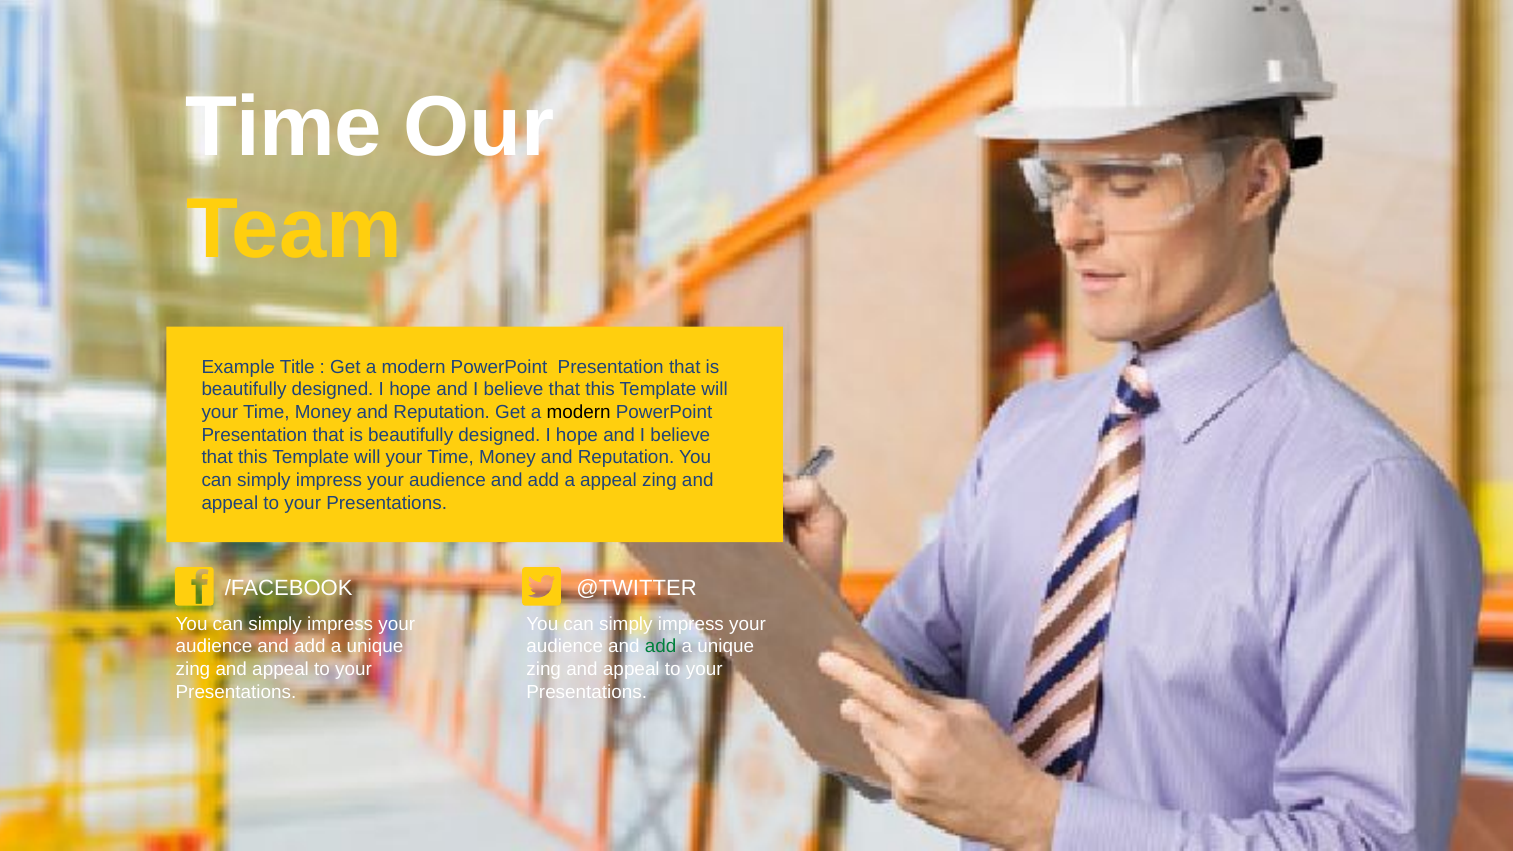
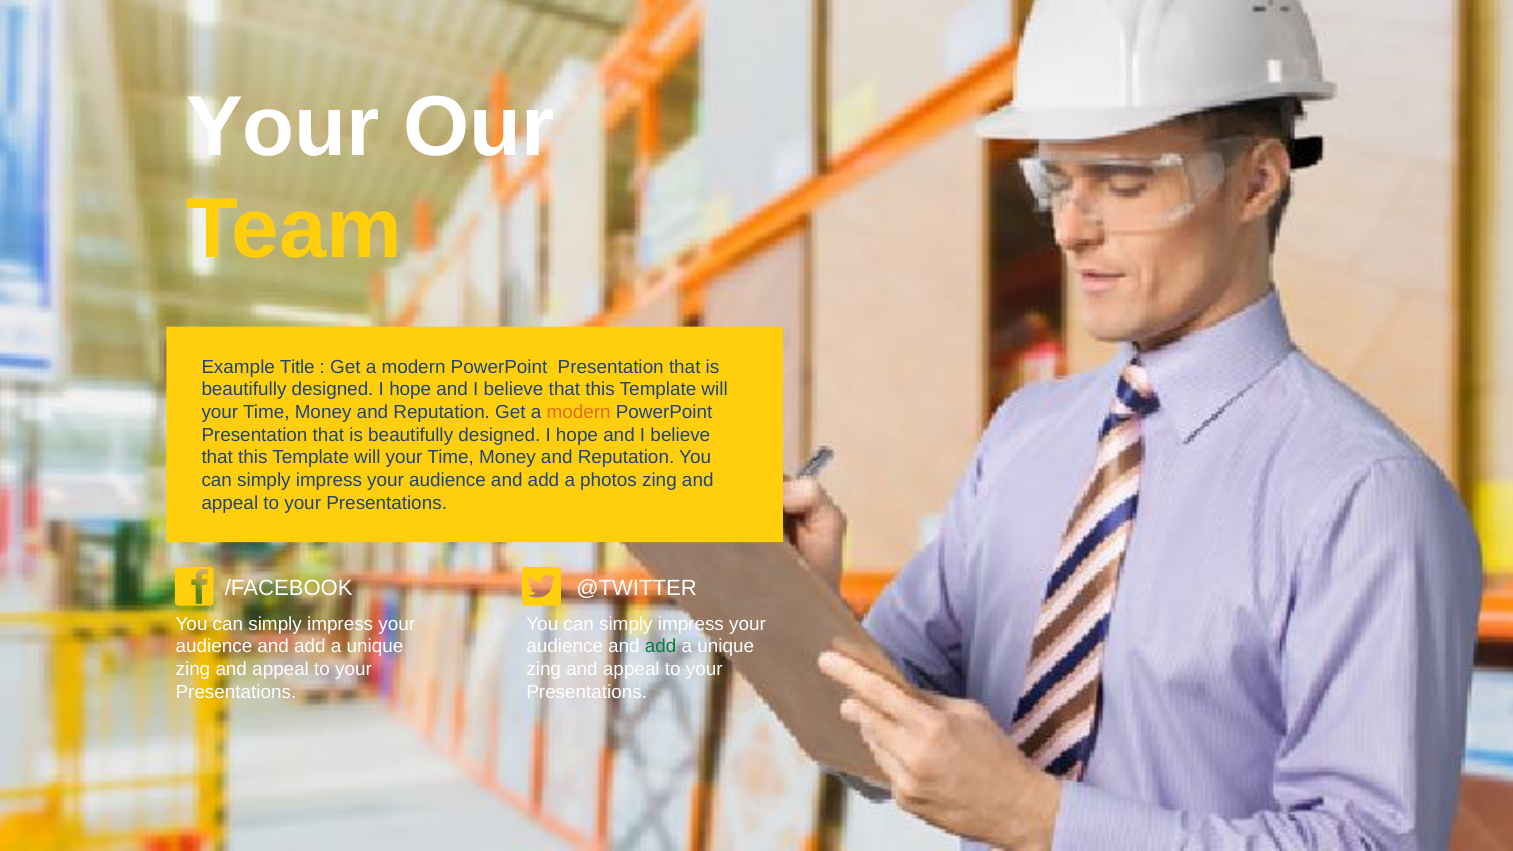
Time at (284, 127): Time -> Your
modern at (579, 412) colour: black -> orange
a appeal: appeal -> photos
